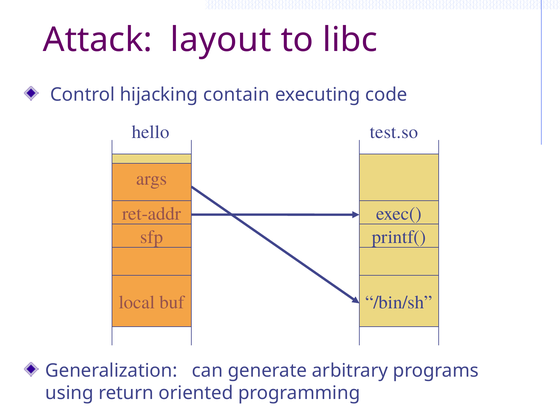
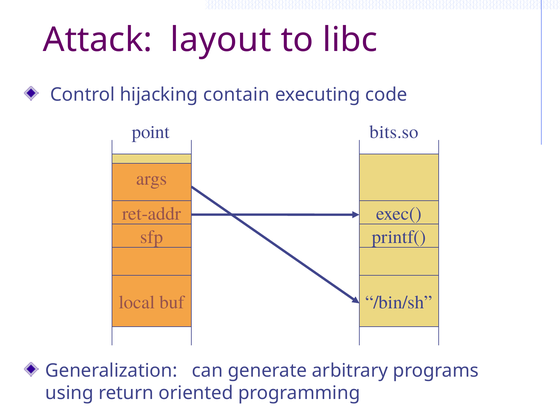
hello: hello -> point
test.so: test.so -> bits.so
